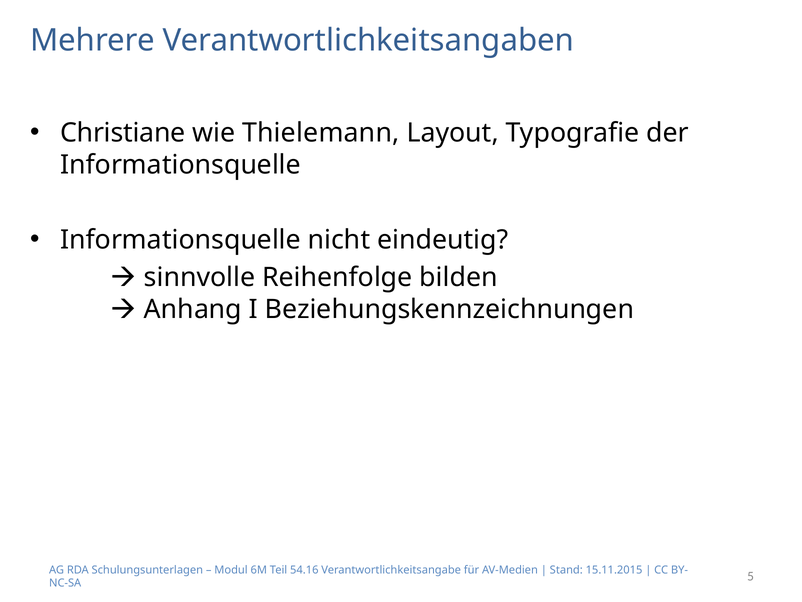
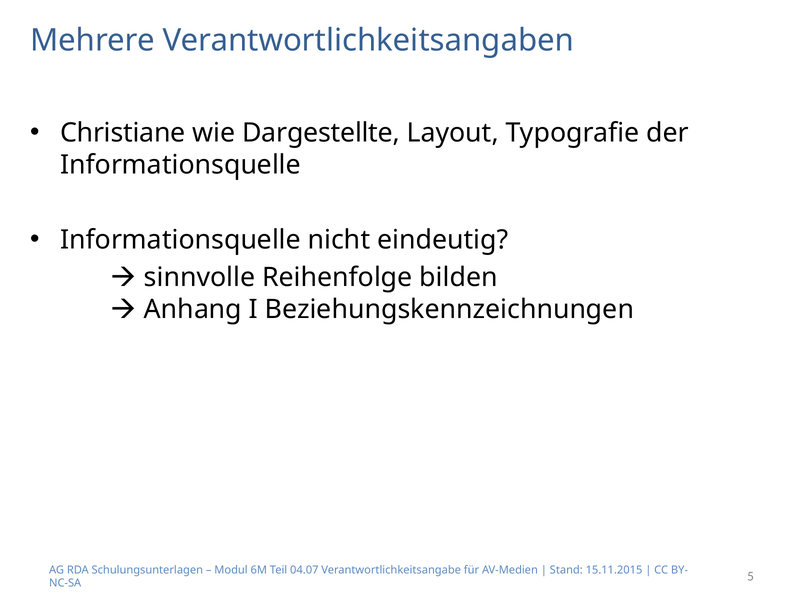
Thielemann: Thielemann -> Dargestellte
54.16: 54.16 -> 04.07
